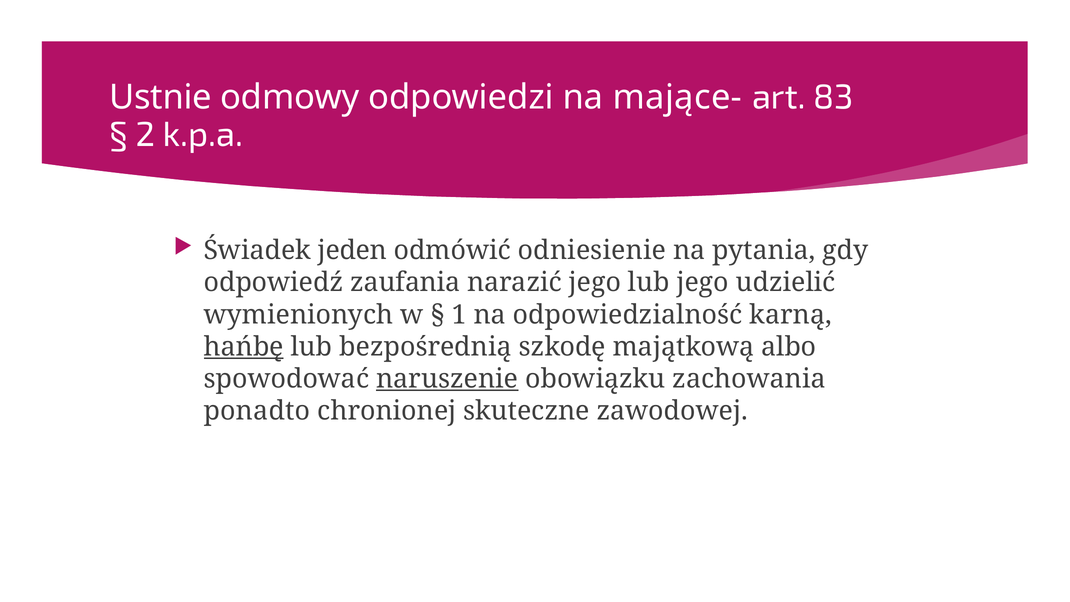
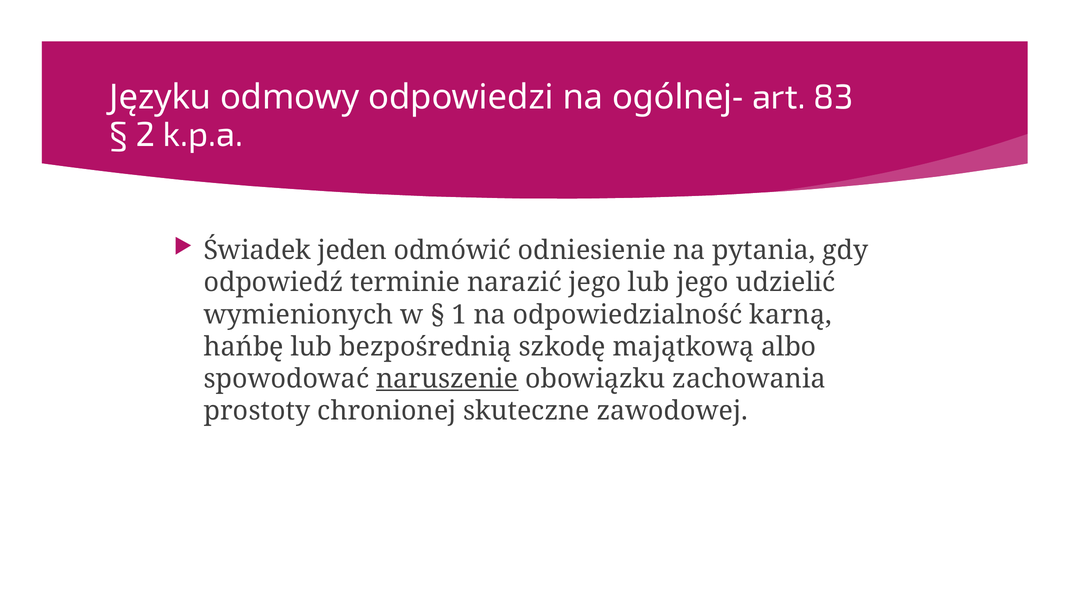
Ustnie: Ustnie -> Języku
mające-: mające- -> ogólnej-
zaufania: zaufania -> terminie
hańbę underline: present -> none
ponadto: ponadto -> prostoty
